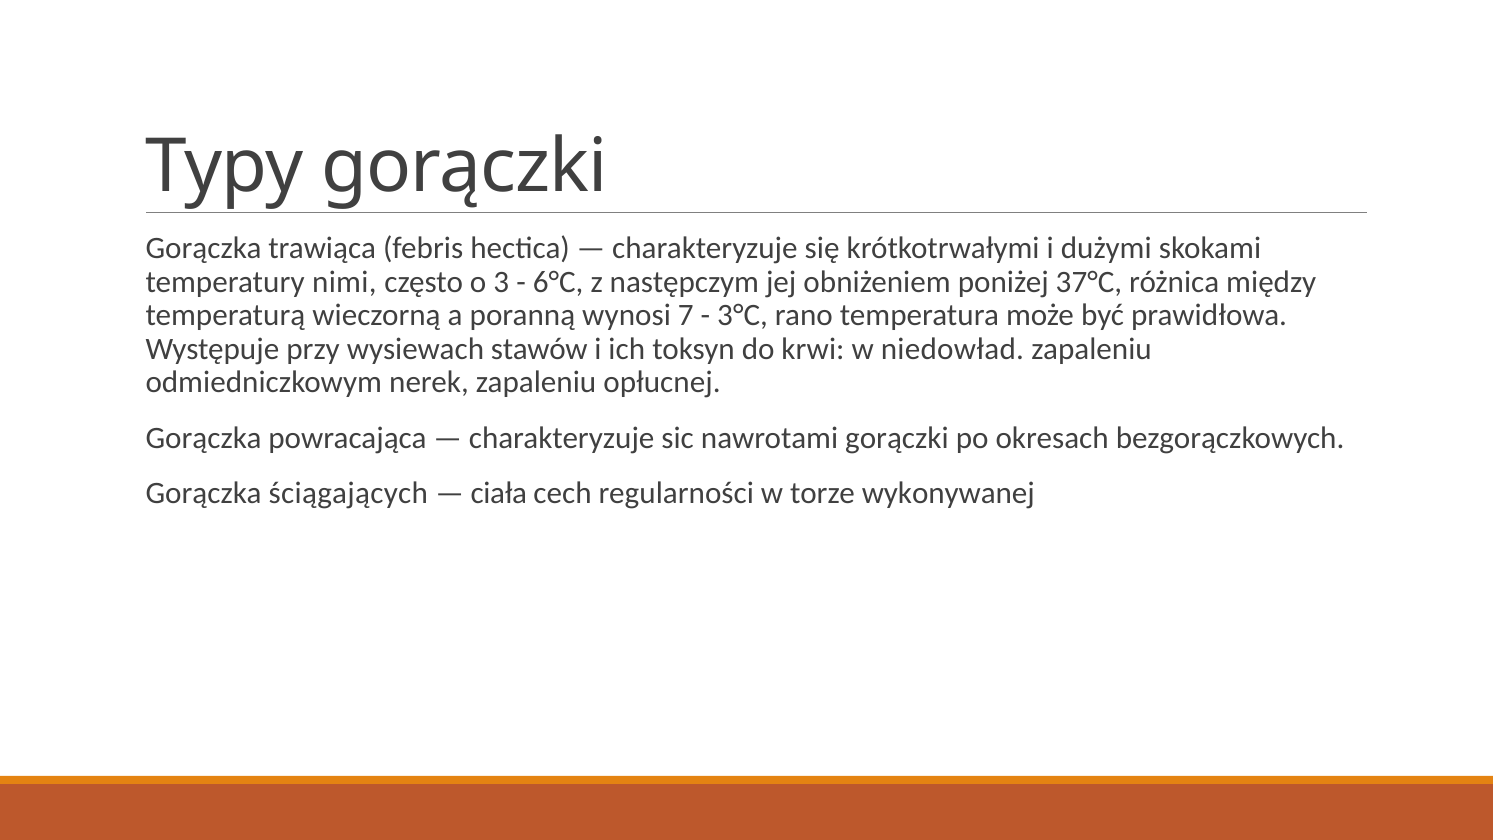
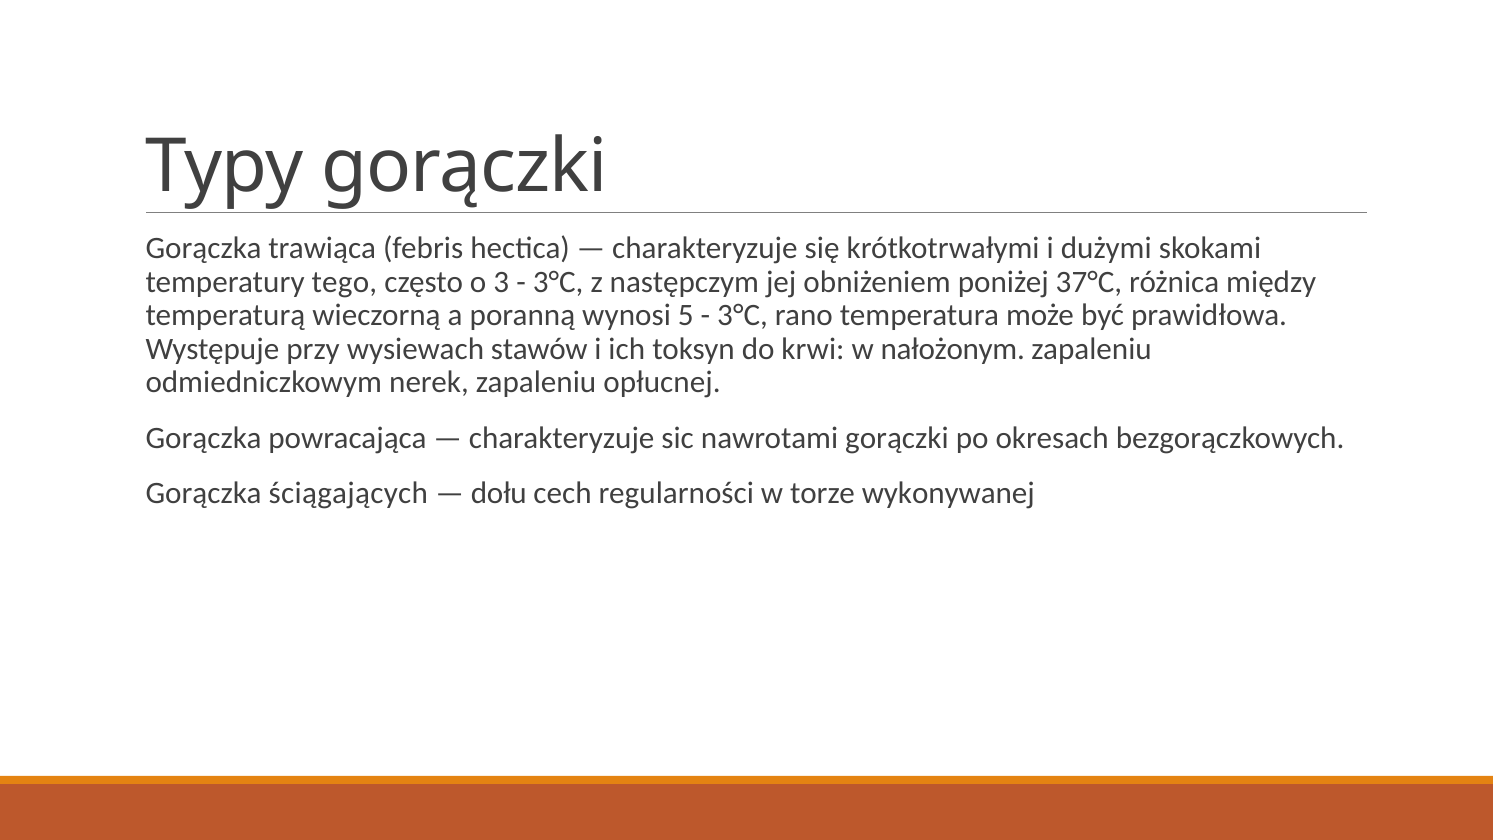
nimi: nimi -> tego
6°C at (558, 282): 6°C -> 3°C
7: 7 -> 5
niedowład: niedowład -> nałożonym
ciała: ciała -> dołu
